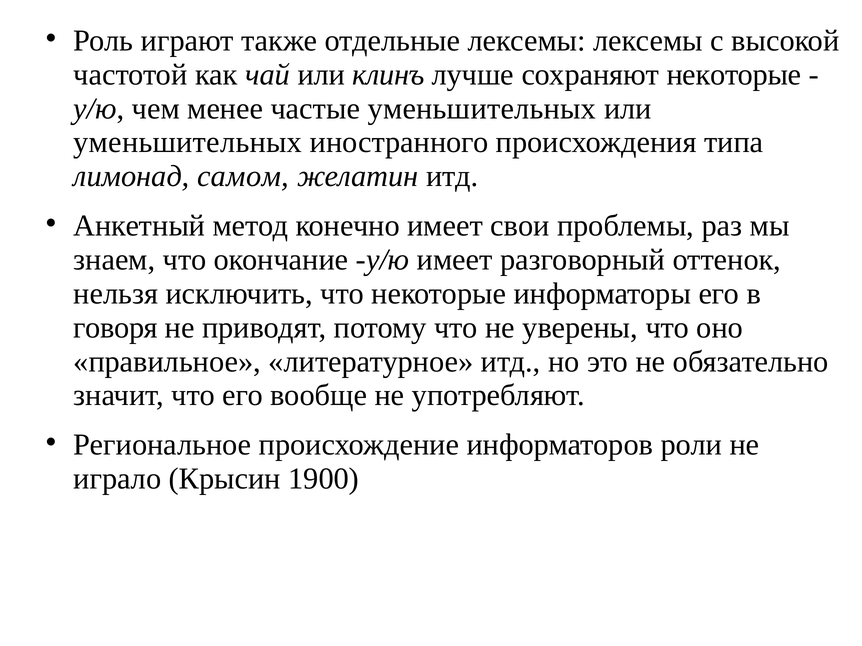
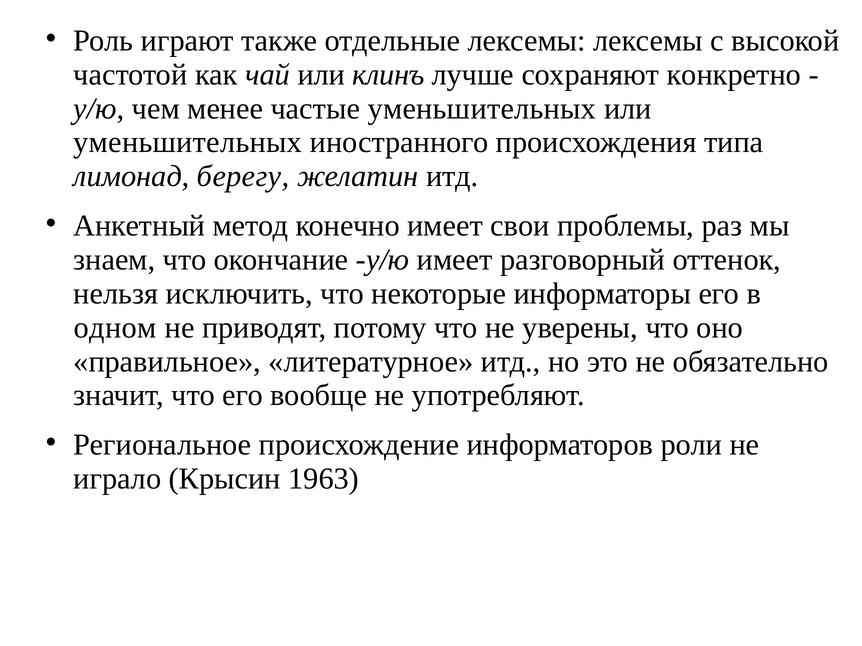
сохраняют некоторые: некоторые -> конкретно
самом: самом -> берегу
говоря: говоря -> одном
1900: 1900 -> 1963
